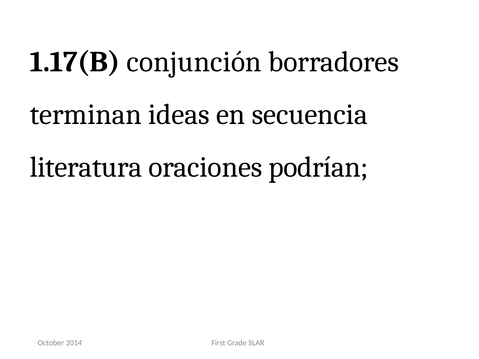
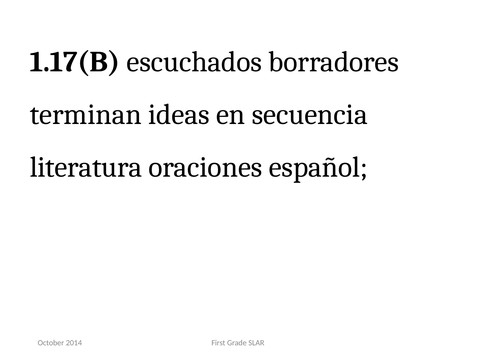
conjunción: conjunción -> escuchados
podrían: podrían -> español
